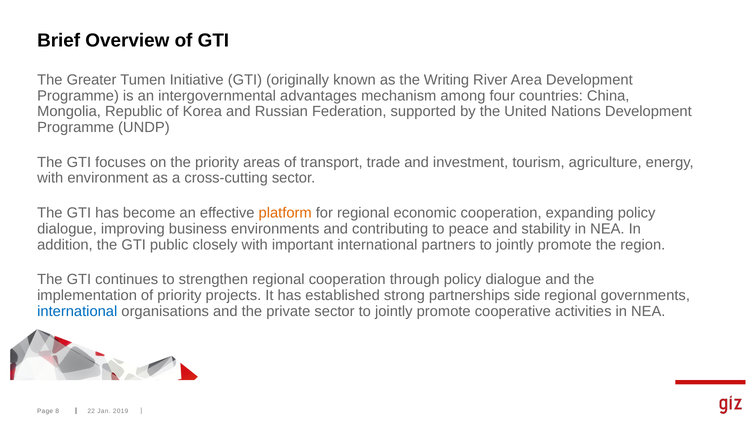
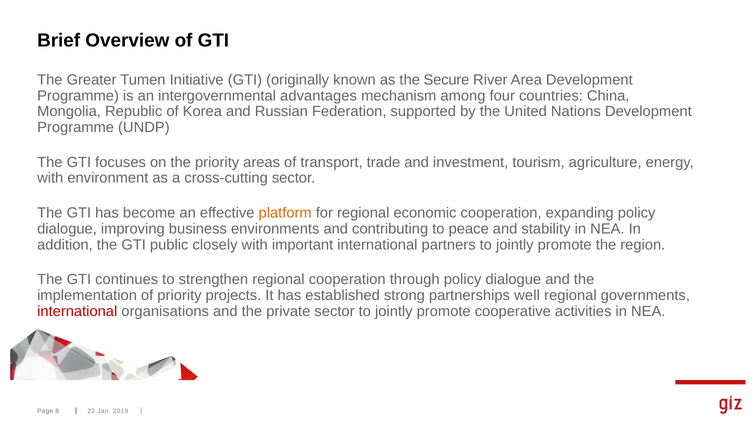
Writing: Writing -> Secure
side: side -> well
international at (77, 311) colour: blue -> red
